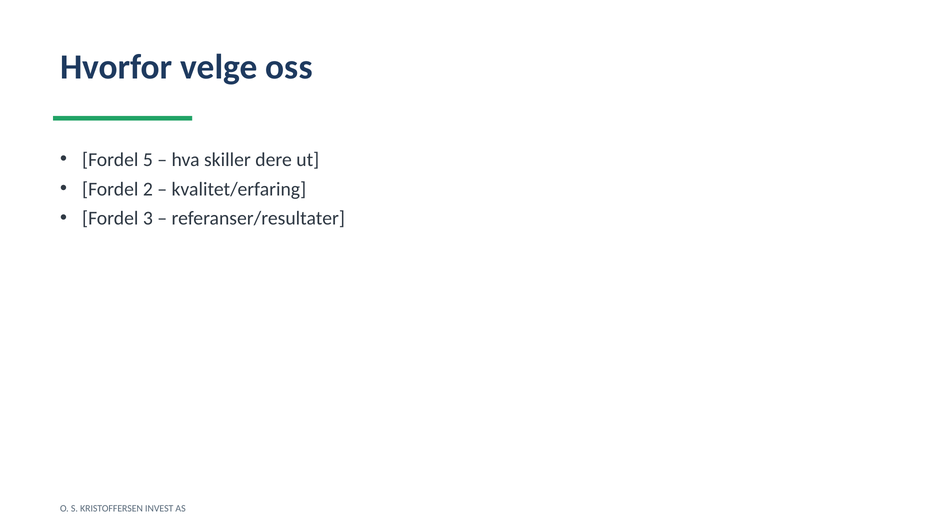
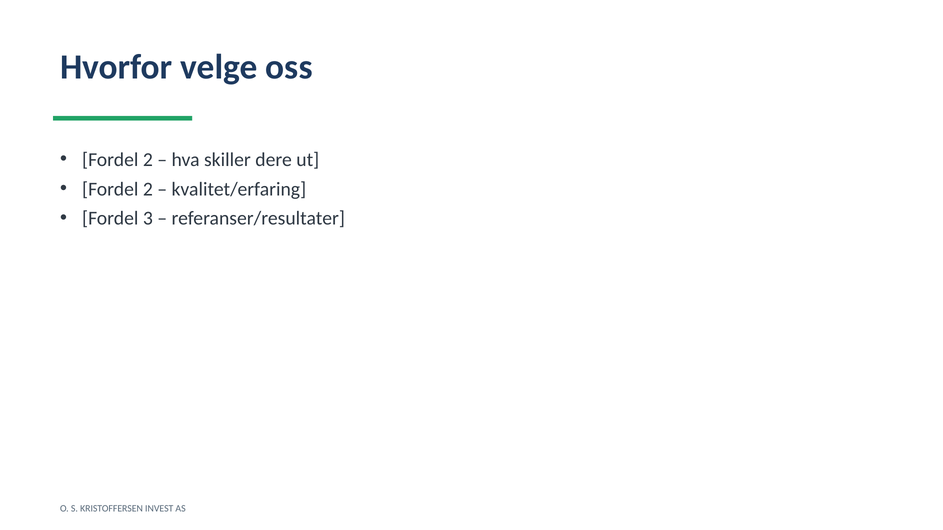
5 at (148, 160): 5 -> 2
